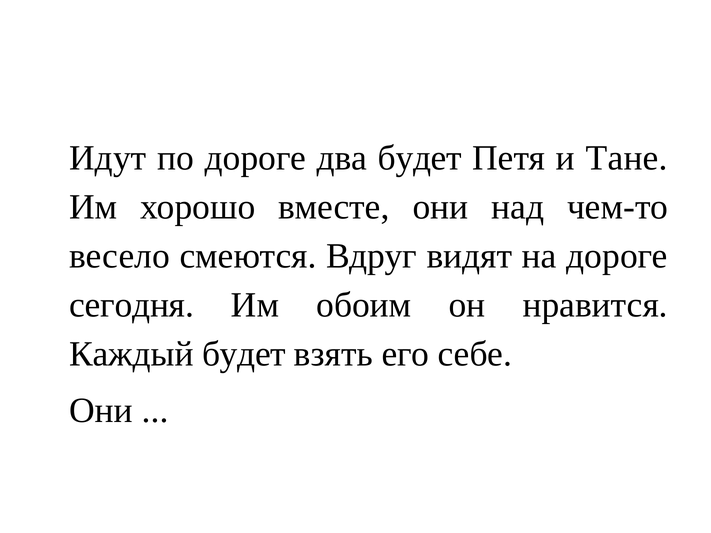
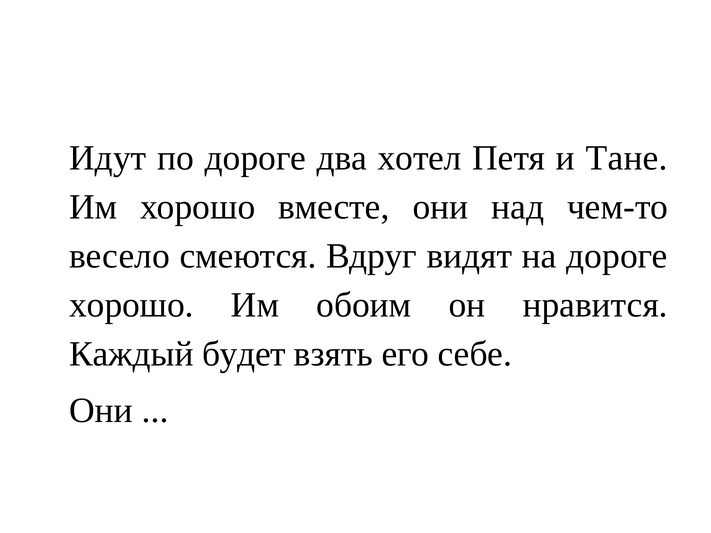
два будет: будет -> хотел
сегодня at (132, 305): сегодня -> хорошо
